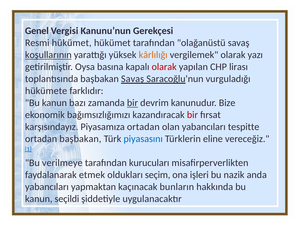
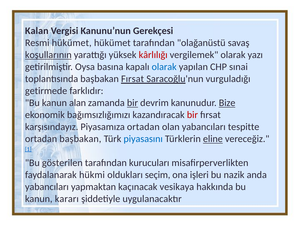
Genel: Genel -> Kalan
kârlılığı colour: orange -> red
olarak at (164, 67) colour: red -> blue
lirası: lirası -> sınai
başbakan Savaş: Savaş -> Fırsat
hükümete: hükümete -> getirmede
bazı: bazı -> alan
Bize underline: none -> present
eline underline: none -> present
verilmeye: verilmeye -> gösterilen
etmek: etmek -> hükmi
bunların: bunların -> vesikaya
seçildi: seçildi -> kararı
